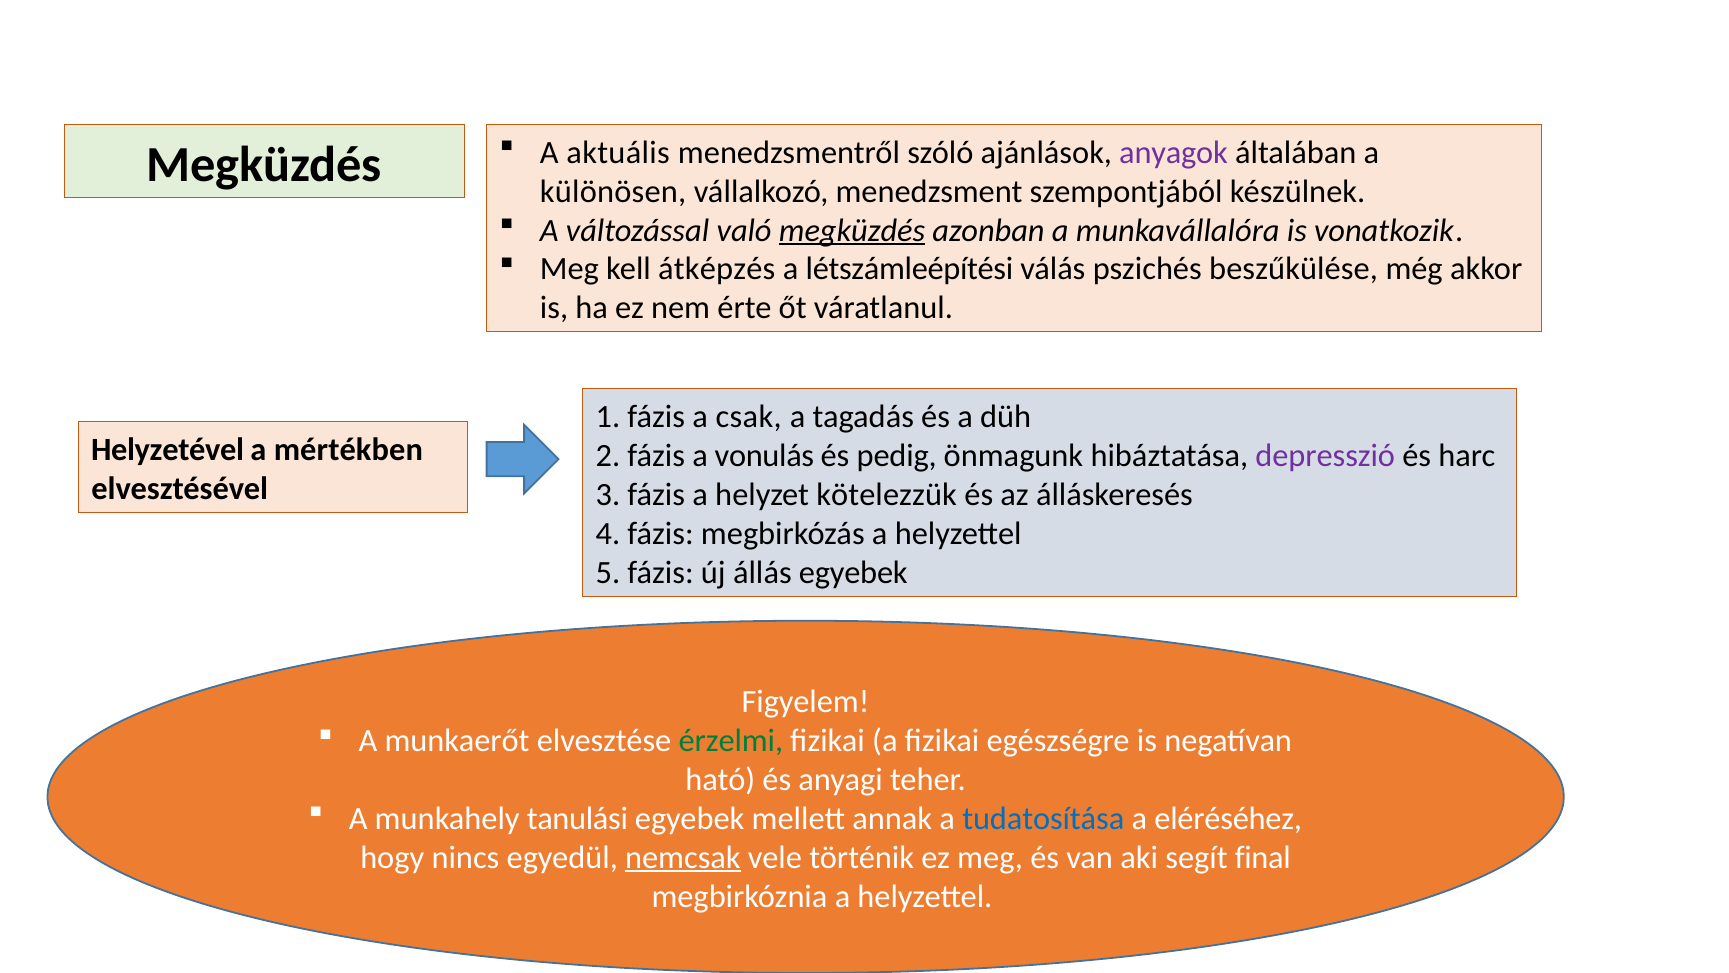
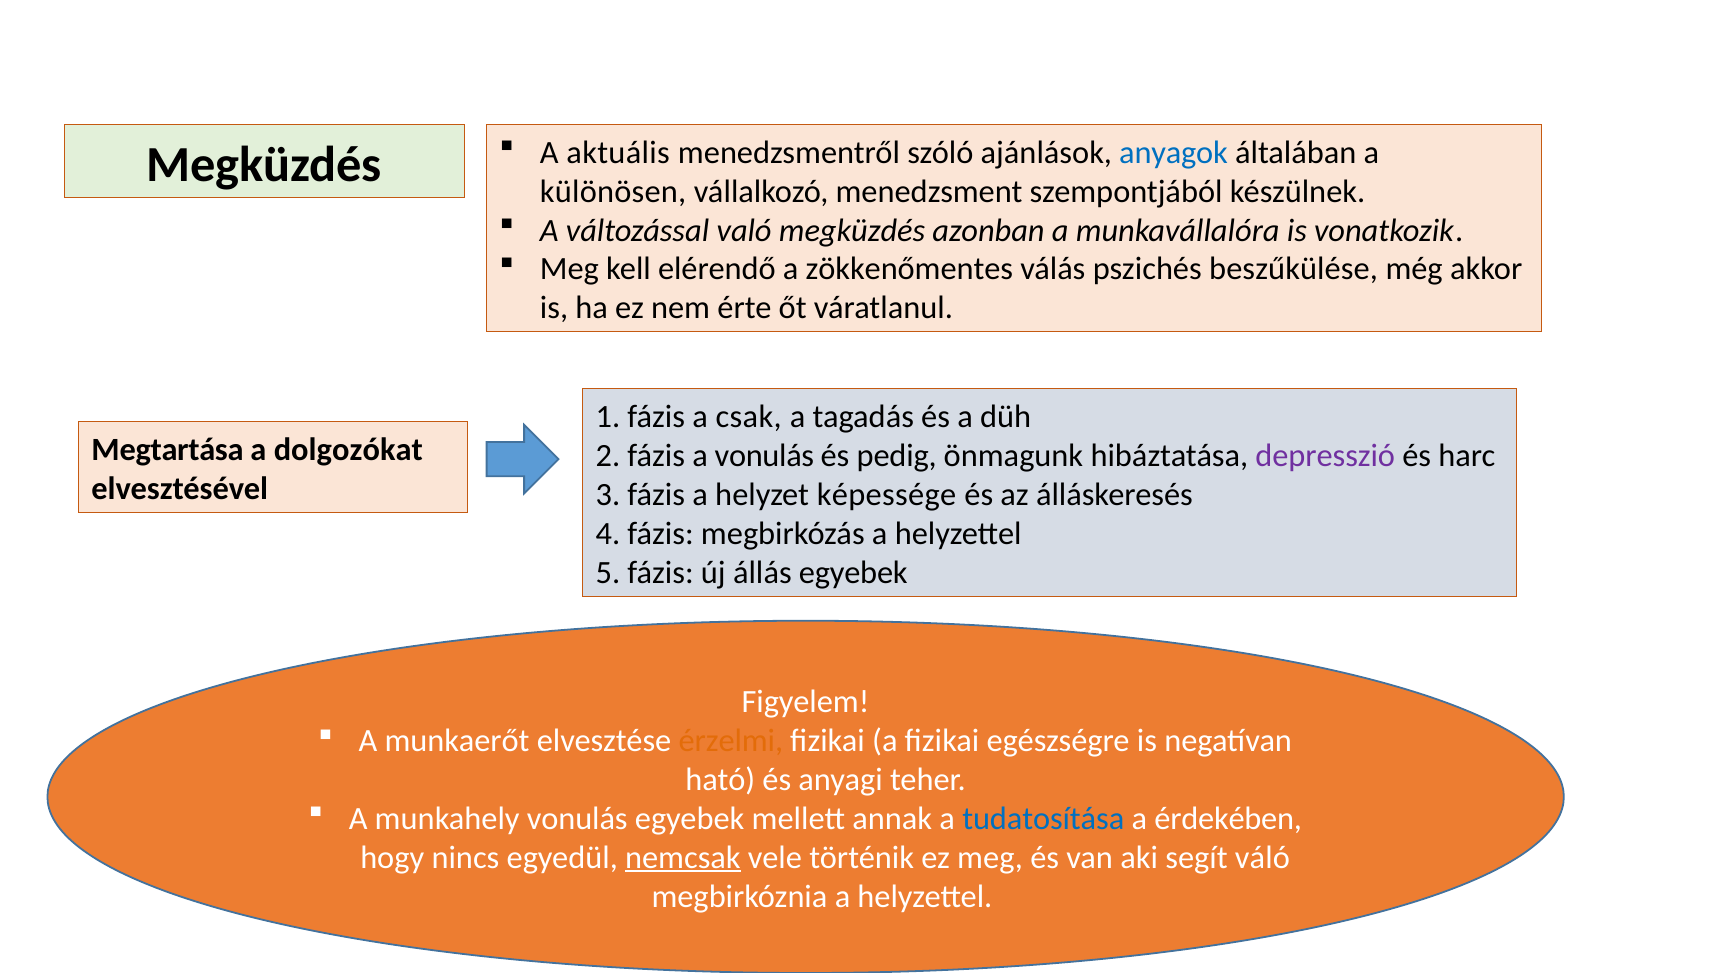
anyagok colour: purple -> blue
megküzdés at (852, 230) underline: present -> none
átképzés: átképzés -> elérendő
létszámleépítési: létszámleépítési -> zökkenőmentes
Helyzetével: Helyzetével -> Megtartása
mértékben: mértékben -> dolgozókat
kötelezzük: kötelezzük -> képessége
érzelmi colour: green -> orange
munkahely tanulási: tanulási -> vonulás
eléréséhez: eléréséhez -> érdekében
final: final -> váló
